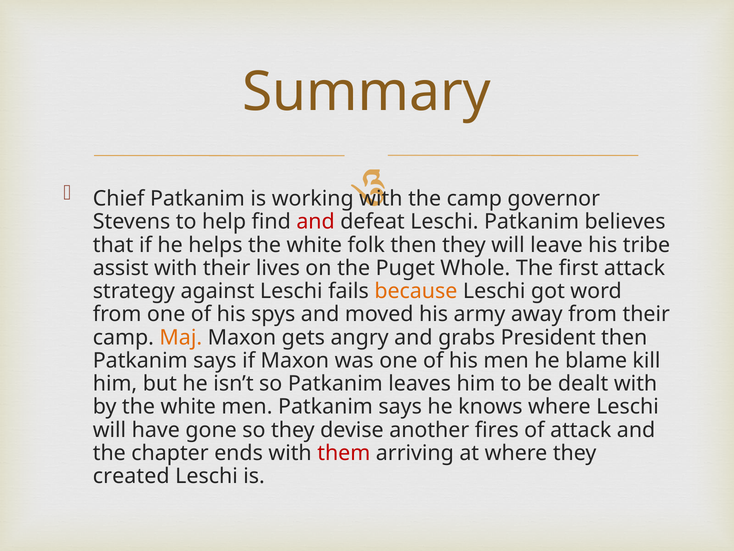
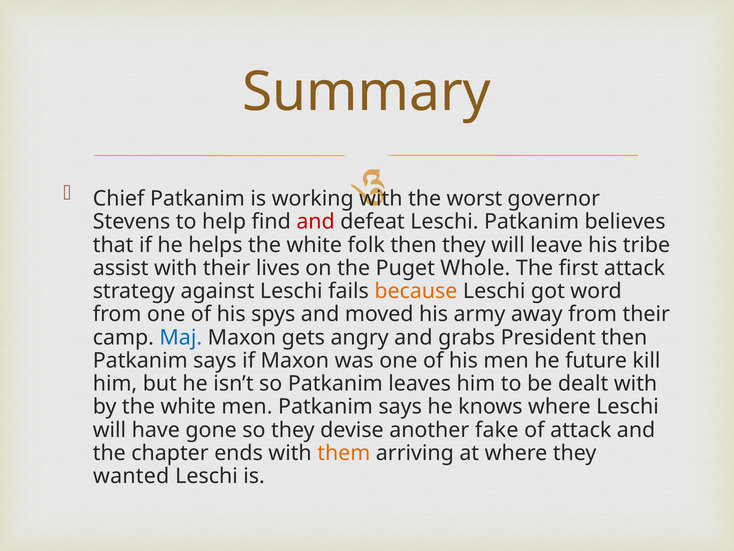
the camp: camp -> worst
Maj colour: orange -> blue
blame: blame -> future
fires: fires -> fake
them colour: red -> orange
created: created -> wanted
